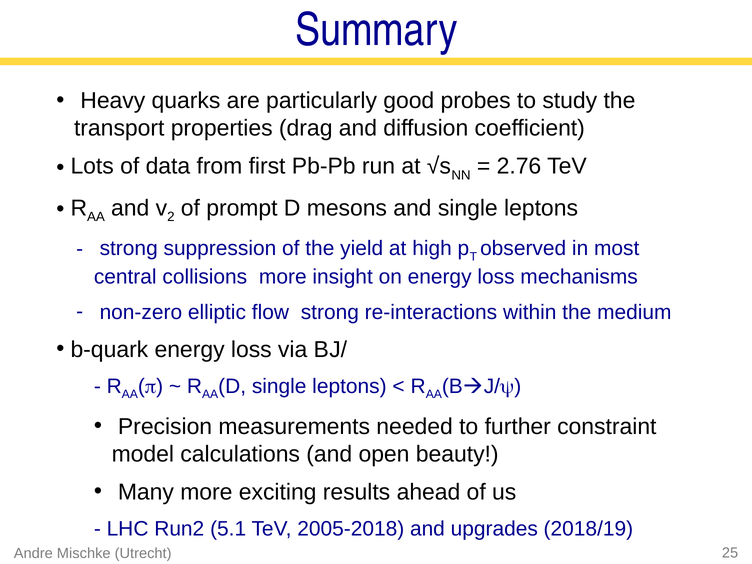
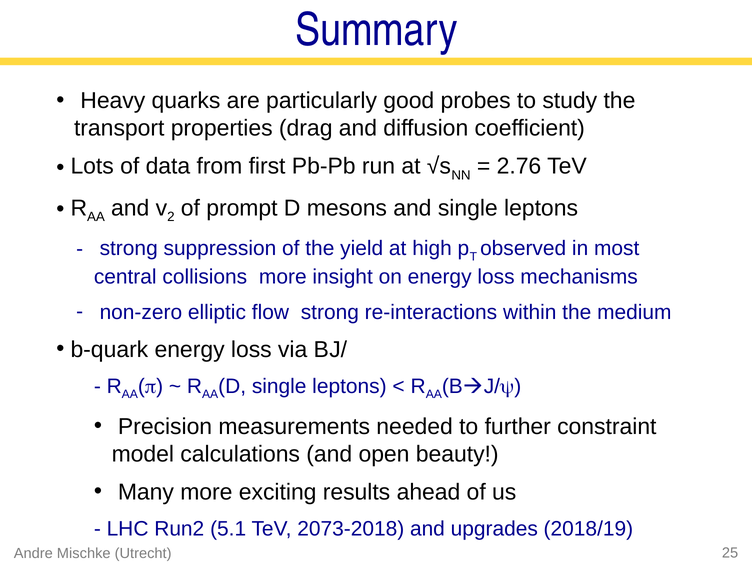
2005-2018: 2005-2018 -> 2073-2018
